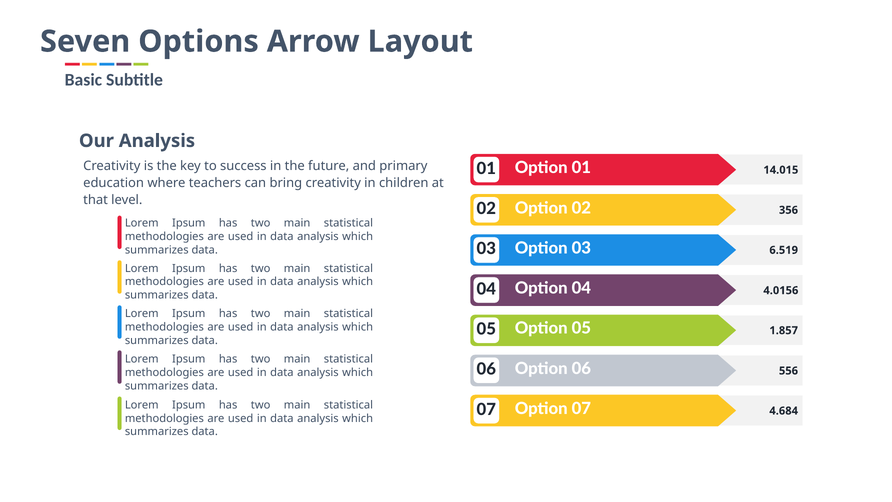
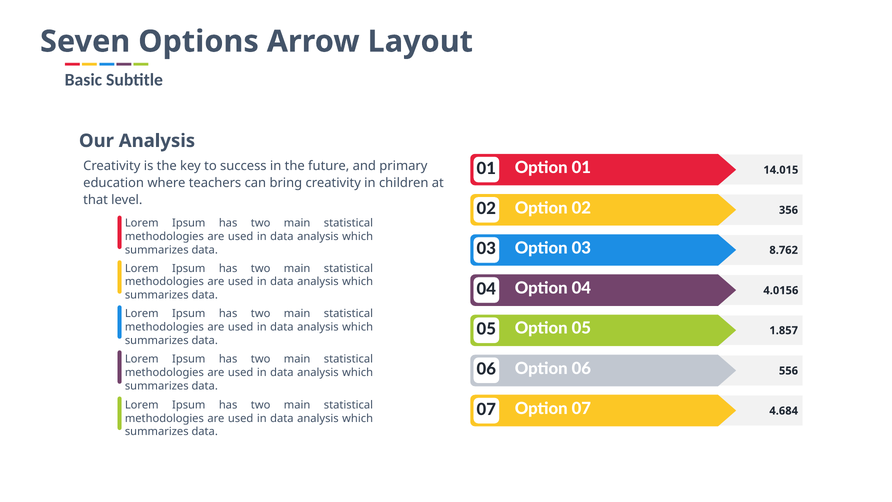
6.519: 6.519 -> 8.762
